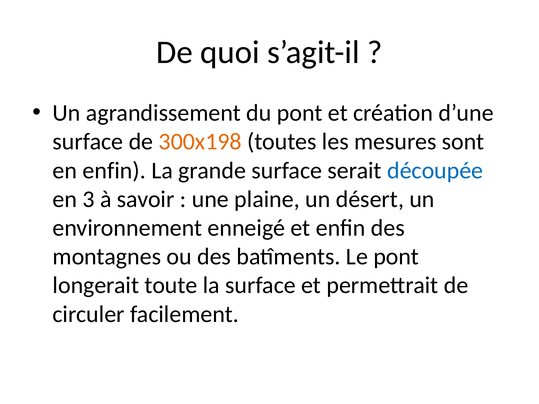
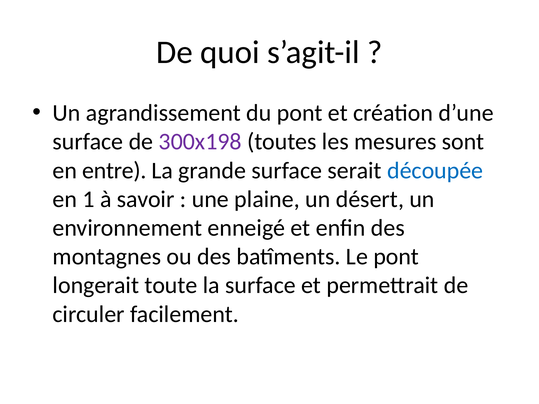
300x198 colour: orange -> purple
en enfin: enfin -> entre
3: 3 -> 1
